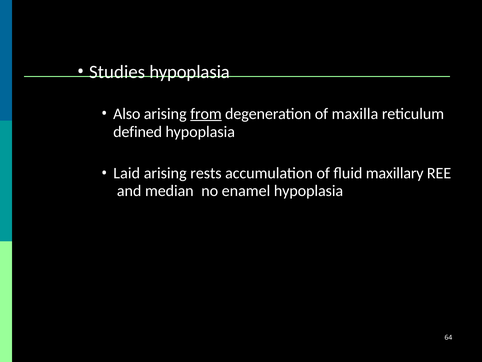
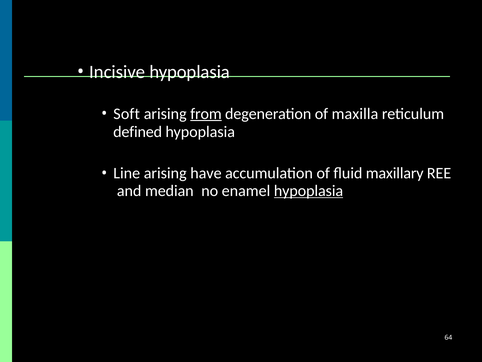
Studies: Studies -> Incisive
Also: Also -> Soft
Laid: Laid -> Line
rests: rests -> have
hypoplasia at (308, 190) underline: none -> present
